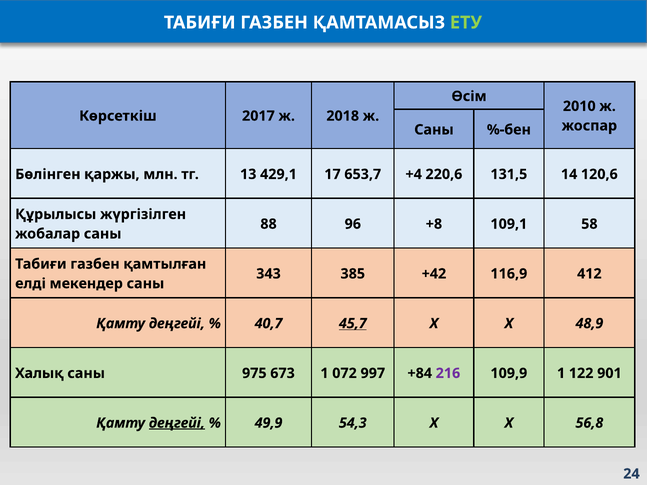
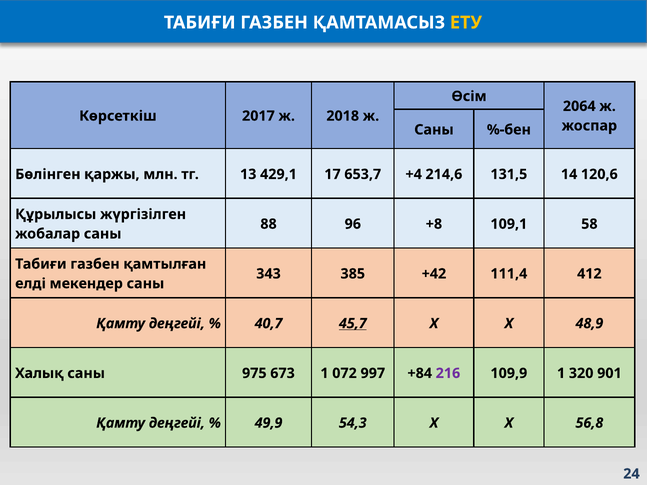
ЕТУ colour: light green -> yellow
2010: 2010 -> 2064
220,6: 220,6 -> 214,6
116,9: 116,9 -> 111,4
122: 122 -> 320
деңгейі at (177, 423) underline: present -> none
